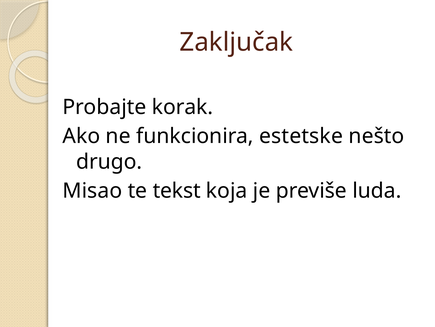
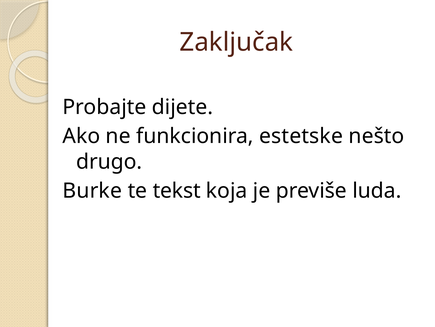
korak: korak -> dijete
Misao: Misao -> Burke
